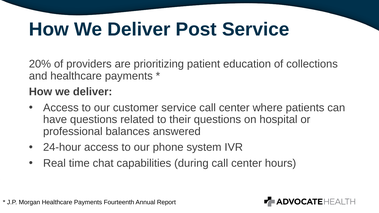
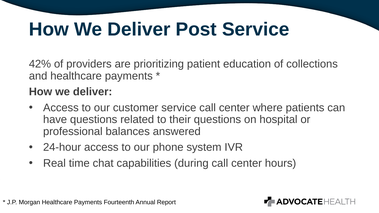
20%: 20% -> 42%
